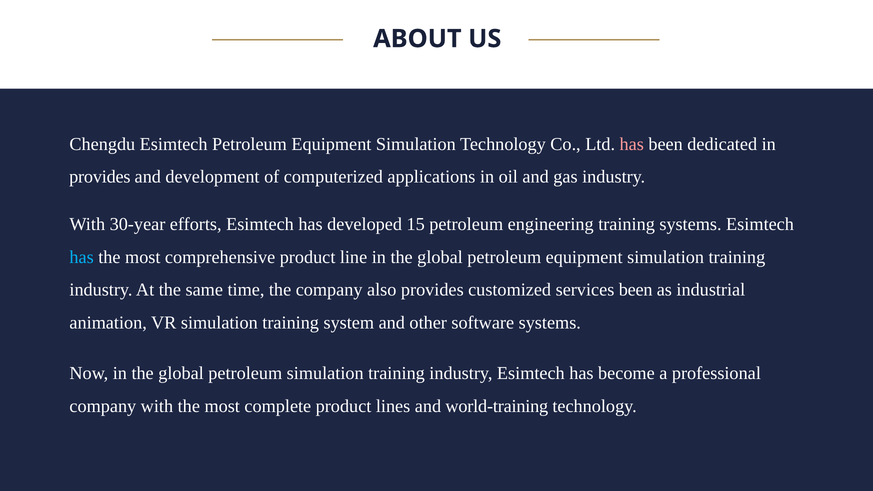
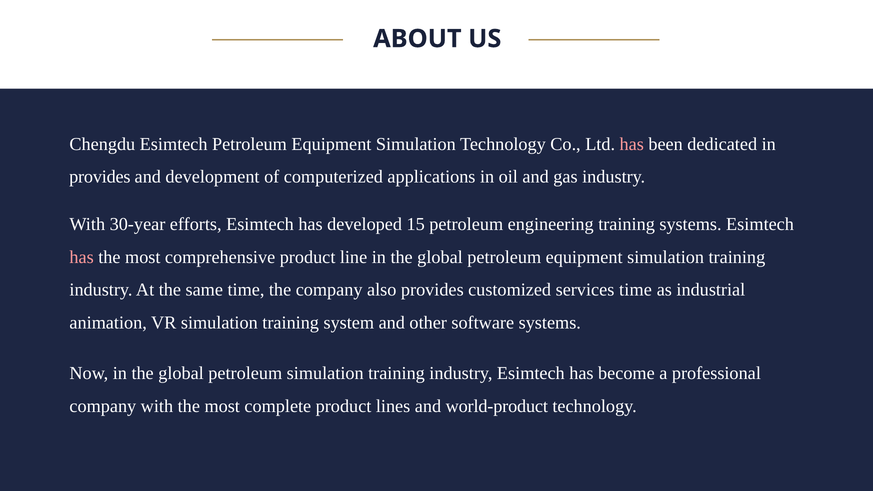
has at (82, 257) colour: light blue -> pink
services been: been -> time
world-training: world-training -> world-product
